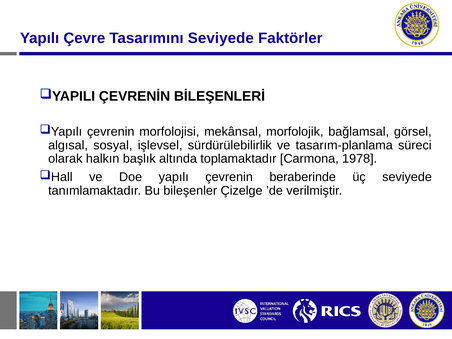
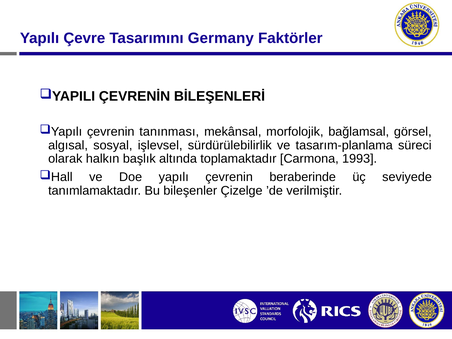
Tasarımını Seviyede: Seviyede -> Germany
morfolojisi: morfolojisi -> tanınması
1978: 1978 -> 1993
